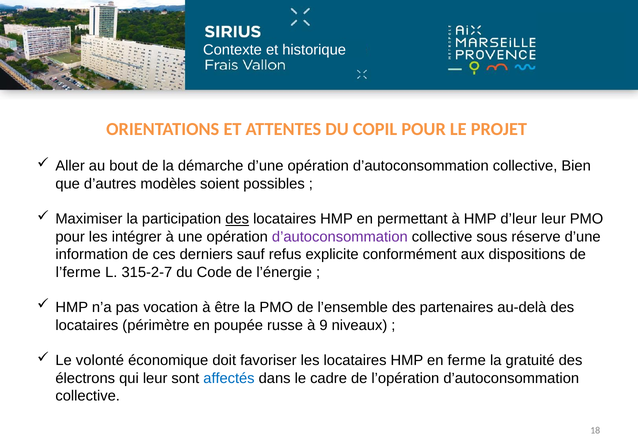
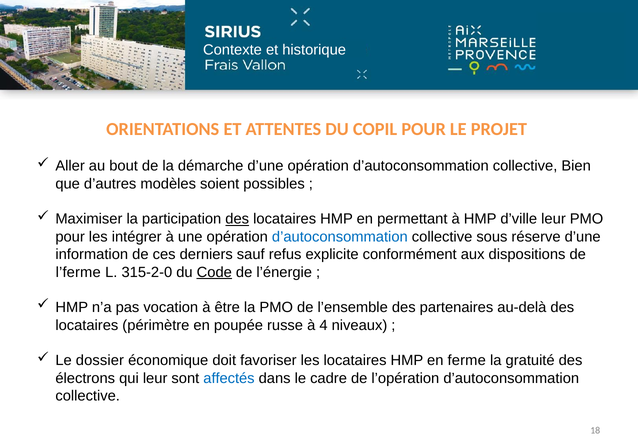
d’leur: d’leur -> d’ville
d’autoconsommation at (340, 237) colour: purple -> blue
315-2-7: 315-2-7 -> 315-2-0
Code underline: none -> present
9: 9 -> 4
volonté: volonté -> dossier
